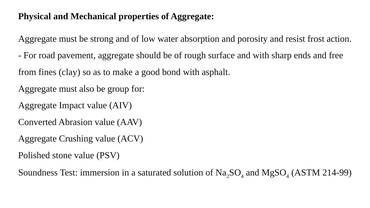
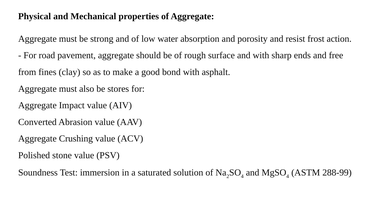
group: group -> stores
214-99: 214-99 -> 288-99
